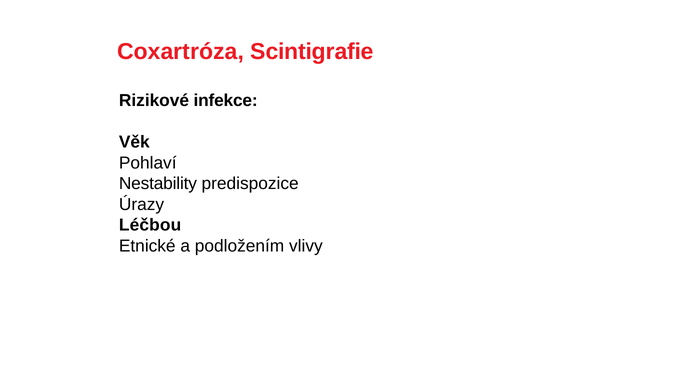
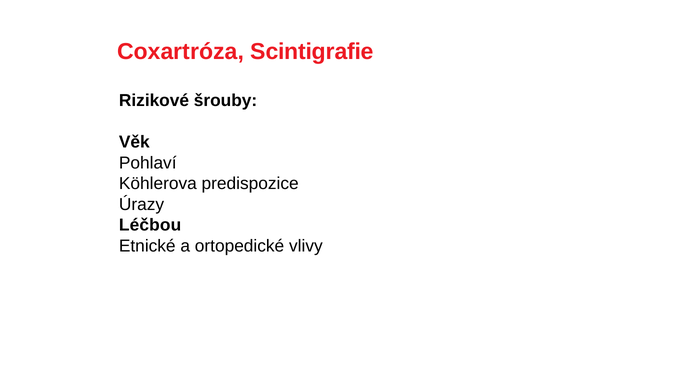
infekce: infekce -> šrouby
Nestability: Nestability -> Köhlerova
podložením: podložením -> ortopedické
